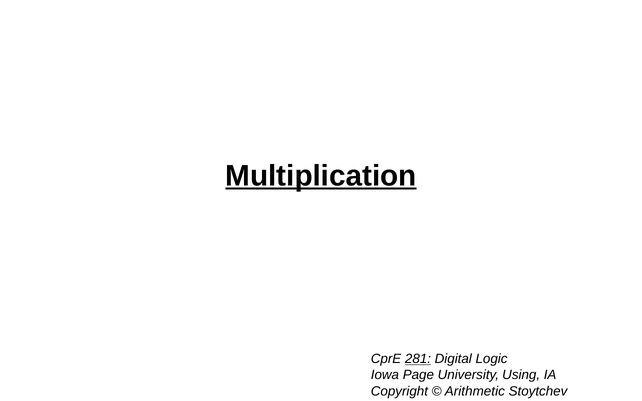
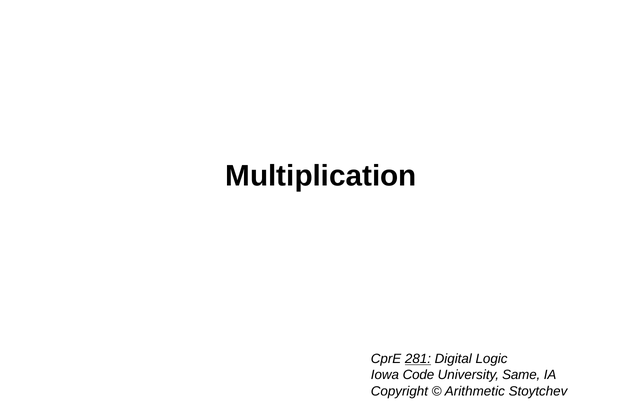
Multiplication underline: present -> none
Page: Page -> Code
Using: Using -> Same
